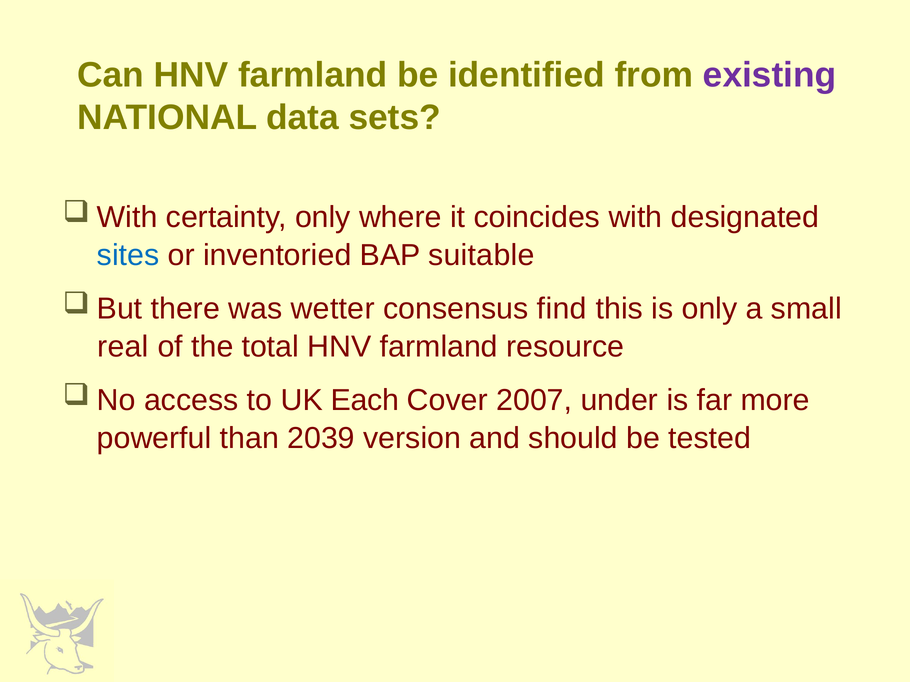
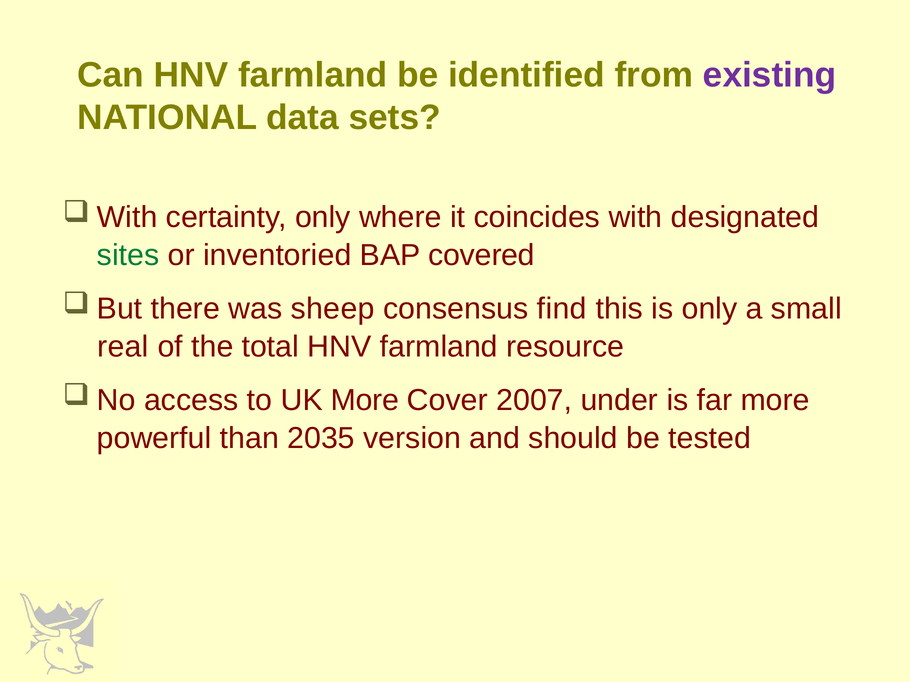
sites colour: blue -> green
suitable: suitable -> covered
wetter: wetter -> sheep
UK Each: Each -> More
2039: 2039 -> 2035
